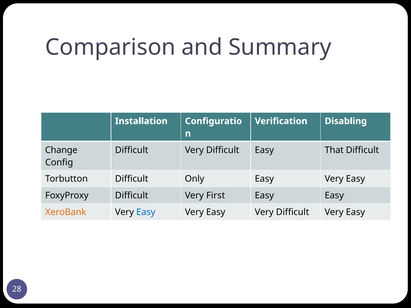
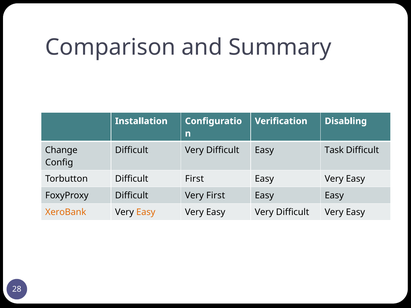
That: That -> Task
Difficult Only: Only -> First
Easy at (146, 212) colour: blue -> orange
